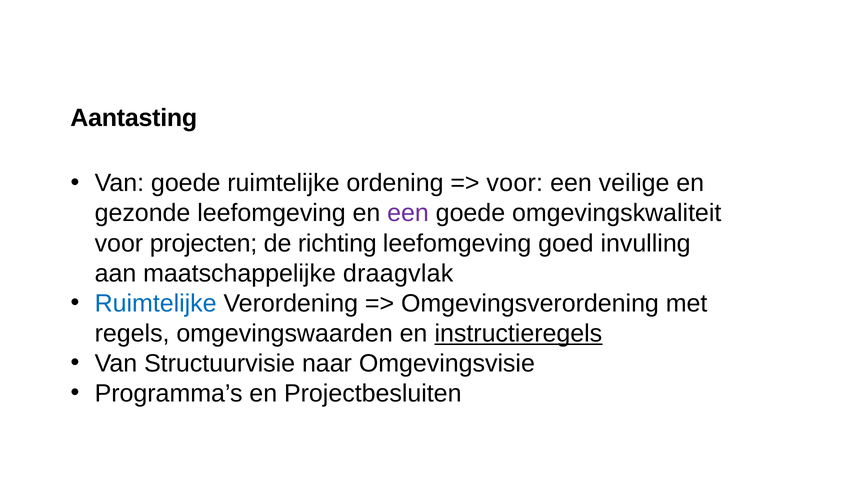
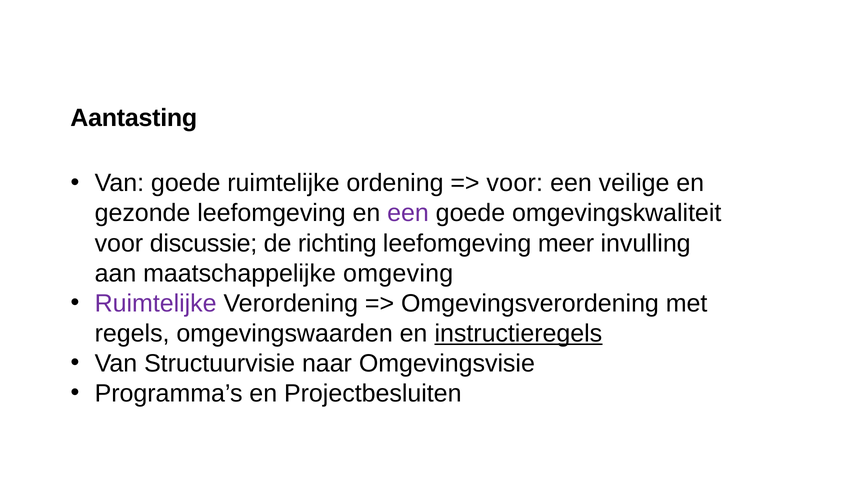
projecten: projecten -> discussie
goed: goed -> meer
draagvlak: draagvlak -> omgeving
Ruimtelijke at (156, 303) colour: blue -> purple
